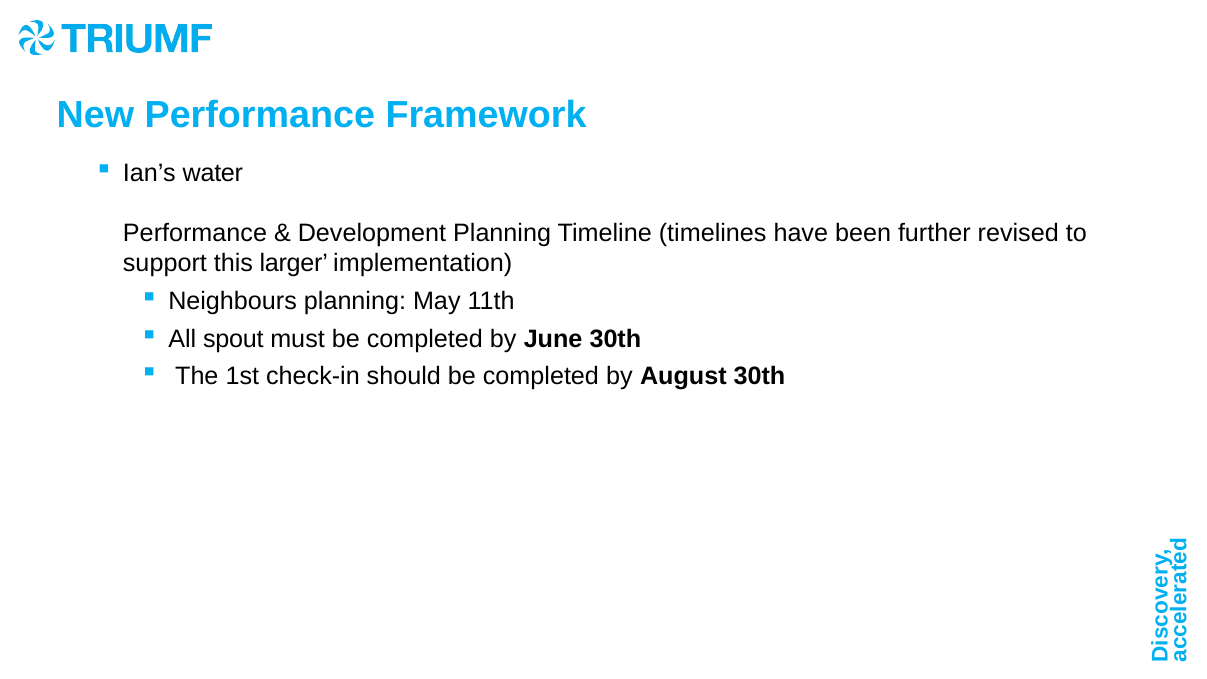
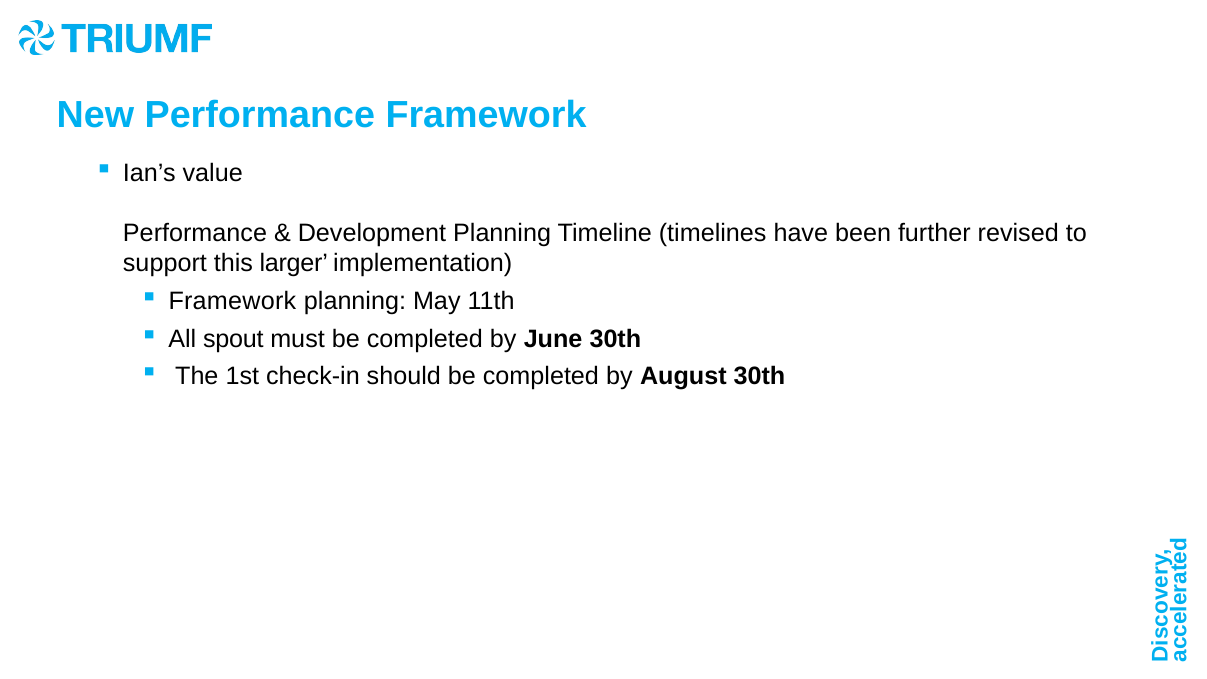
water: water -> value
Neighbours at (233, 301): Neighbours -> Framework
